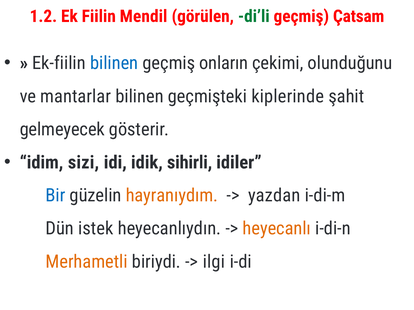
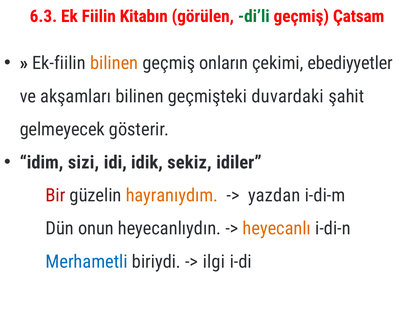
1.2: 1.2 -> 6.3
Mendil: Mendil -> Kitabın
bilinen at (114, 63) colour: blue -> orange
olunduğunu: olunduğunu -> ebediyyetler
mantarlar: mantarlar -> akşamları
kiplerinde: kiplerinde -> duvardaki
sihirli: sihirli -> sekiz
Bir colour: blue -> red
istek: istek -> onun
Merhametli colour: orange -> blue
